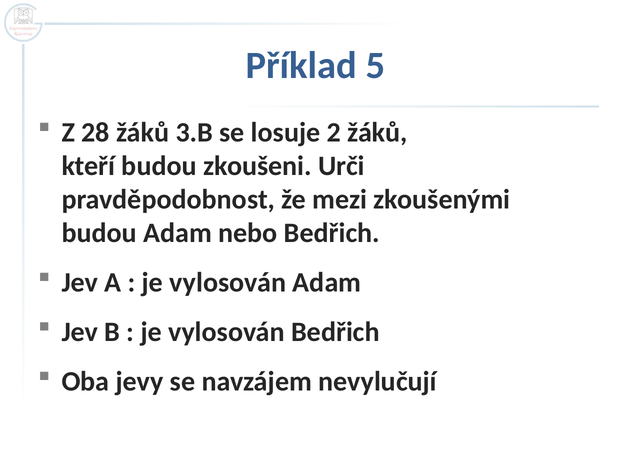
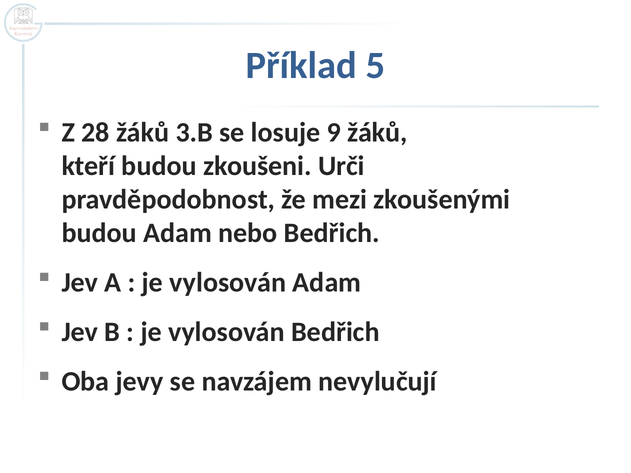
2: 2 -> 9
